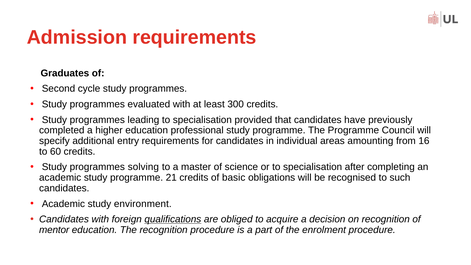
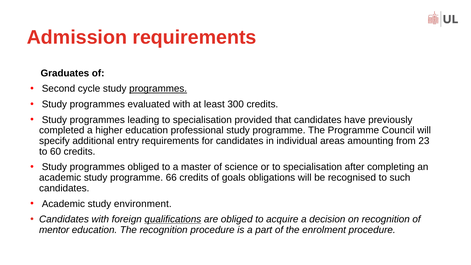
programmes at (158, 89) underline: none -> present
16: 16 -> 23
programmes solving: solving -> obliged
21: 21 -> 66
basic: basic -> goals
